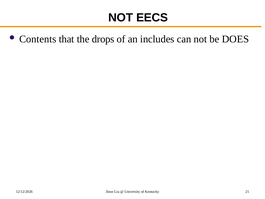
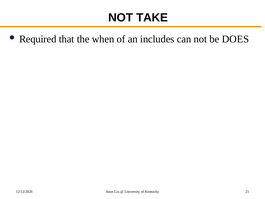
EECS: EECS -> TAKE
Contents: Contents -> Required
drops: drops -> when
